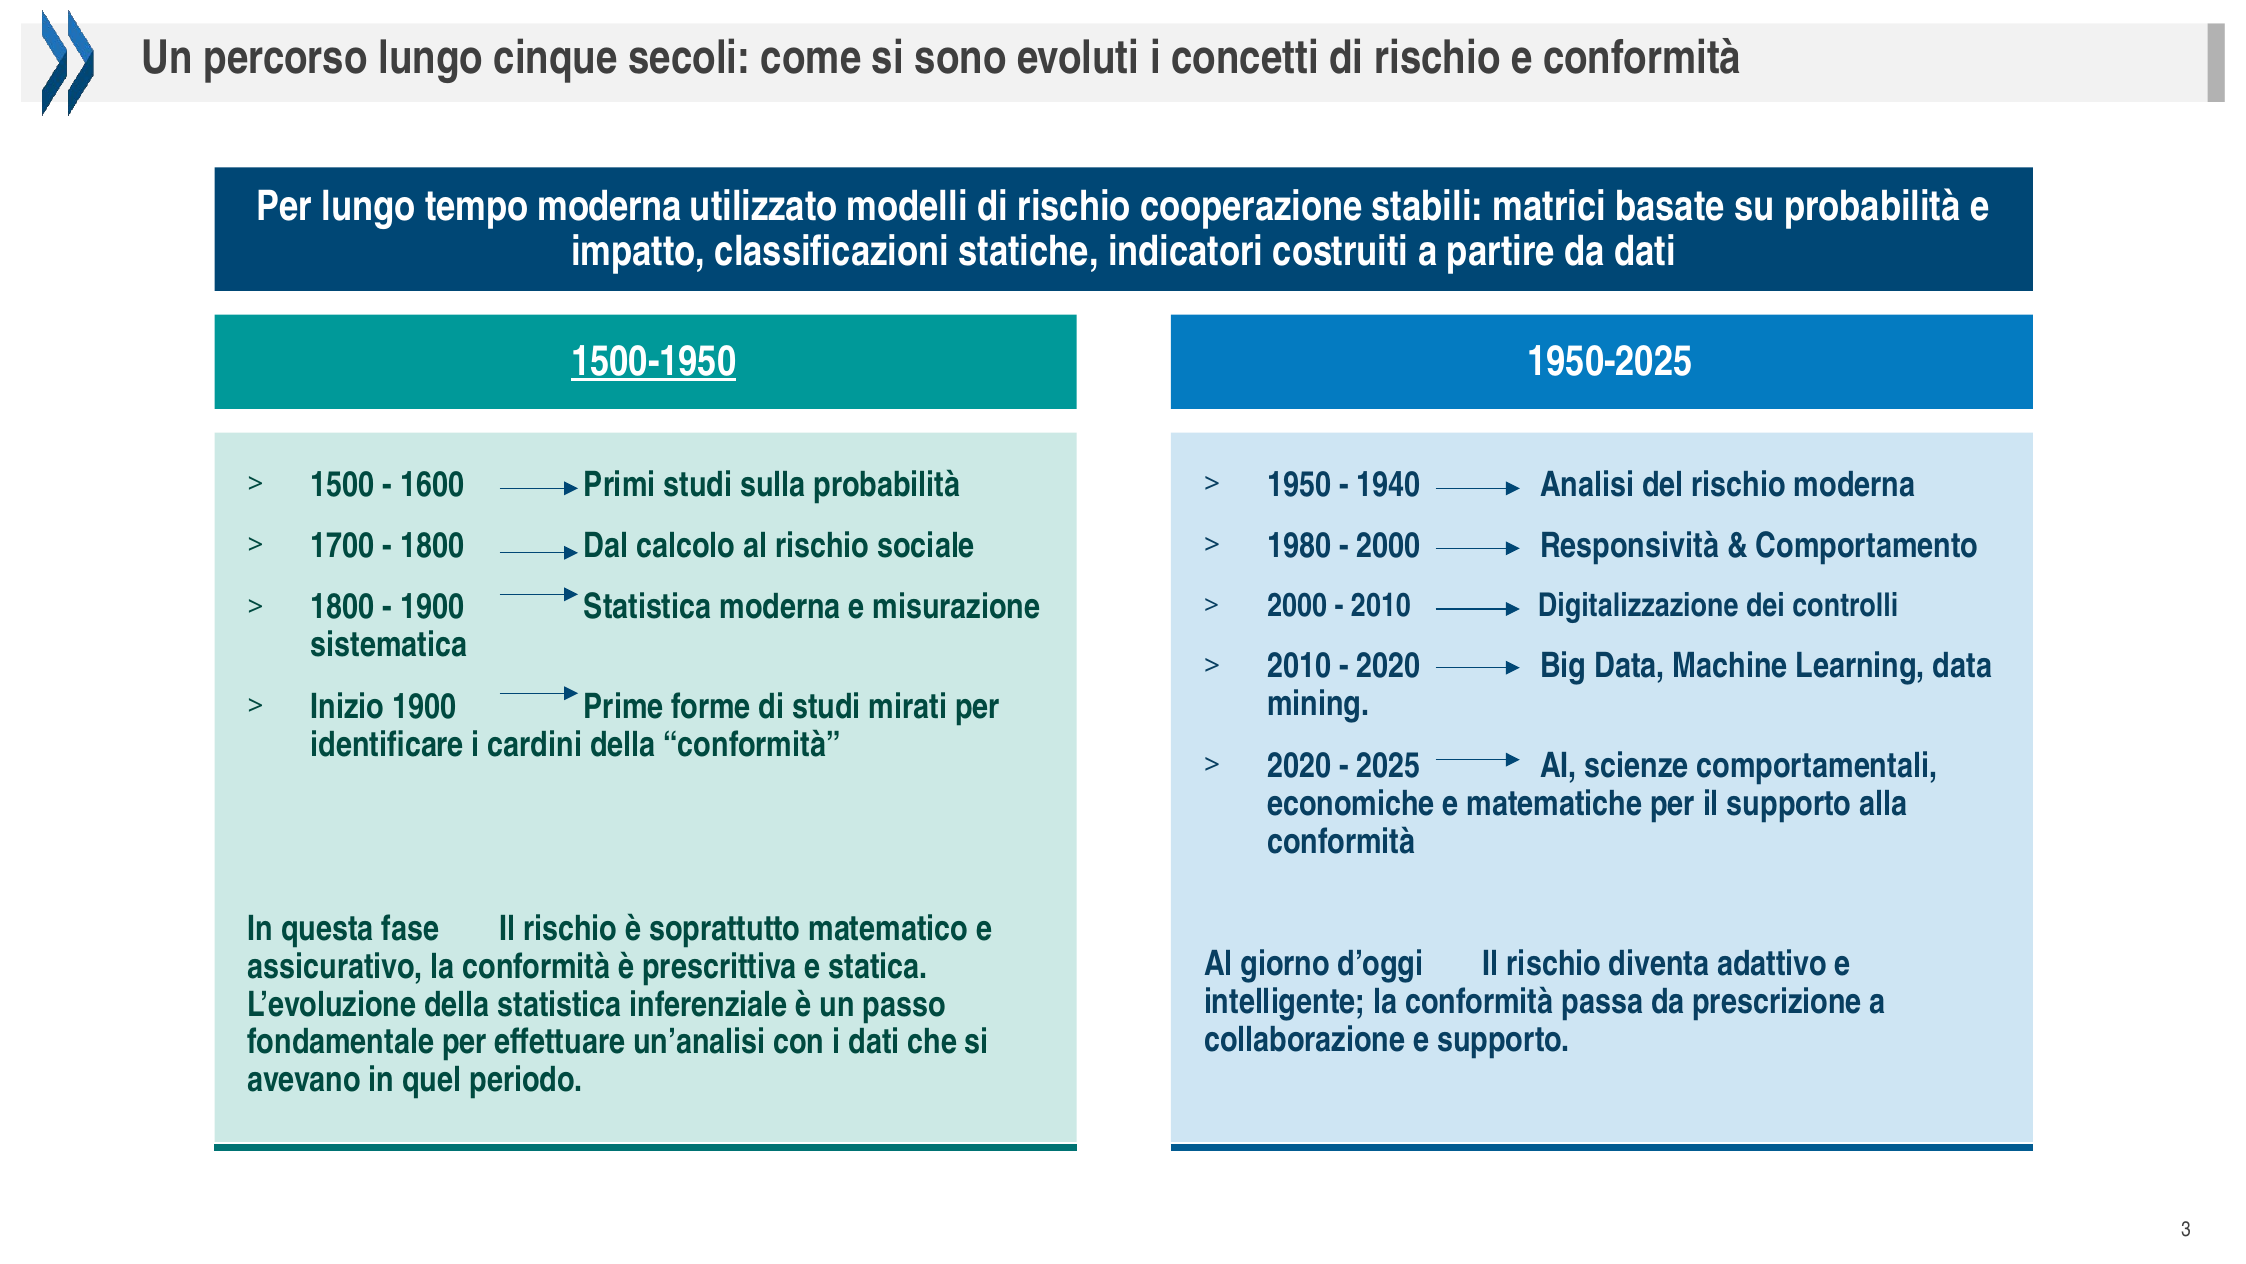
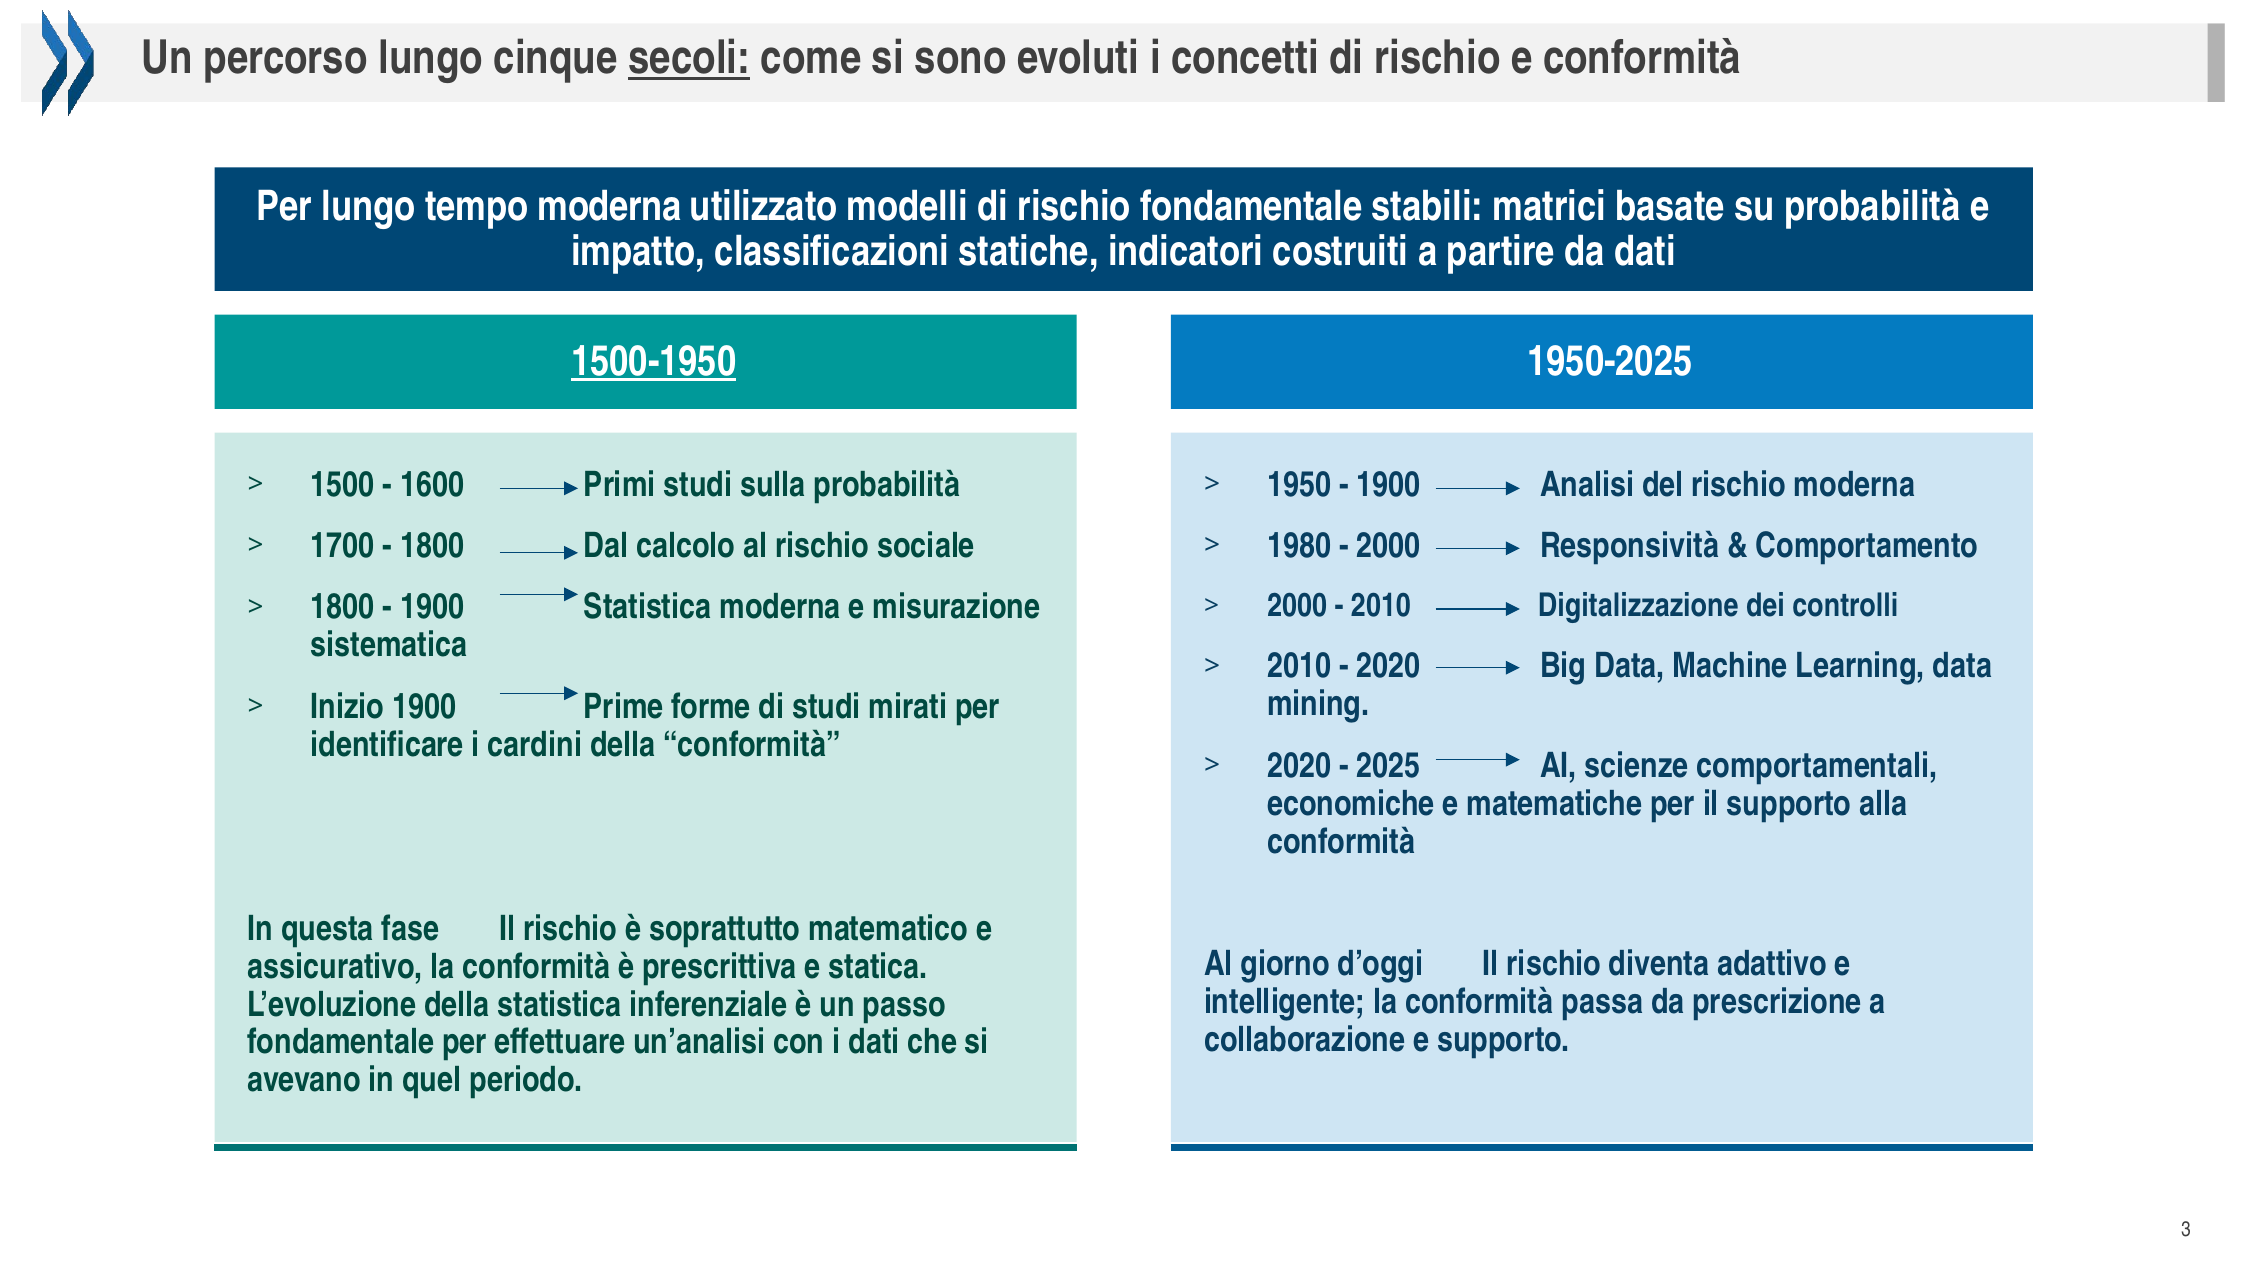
secoli underline: none -> present
rischio cooperazione: cooperazione -> fondamentale
1940 at (1389, 484): 1940 -> 1900
